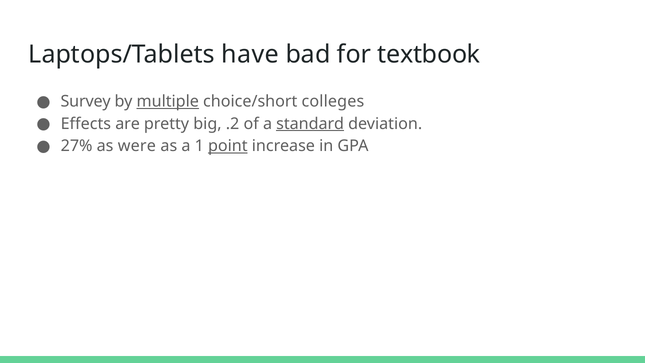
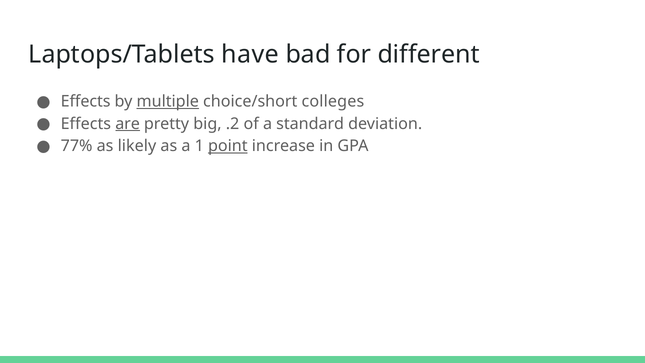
textbook: textbook -> different
Survey at (86, 101): Survey -> Effects
are underline: none -> present
standard underline: present -> none
27%: 27% -> 77%
were: were -> likely
